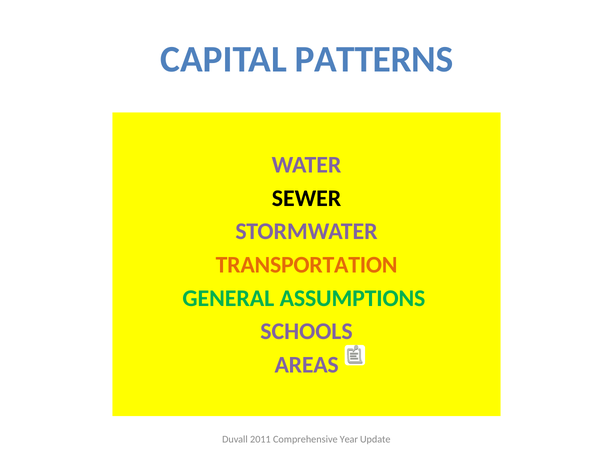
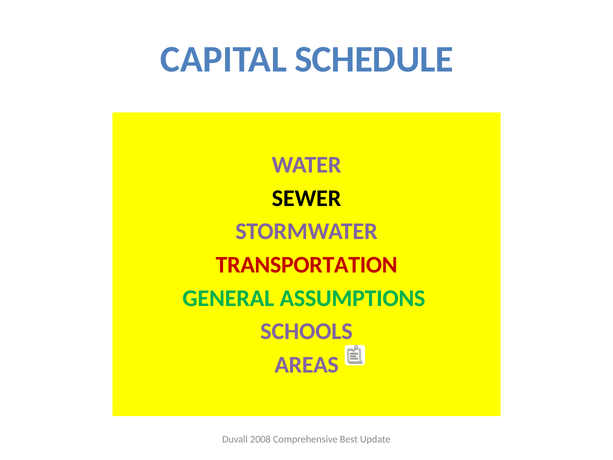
PATTERNS: PATTERNS -> SCHEDULE
TRANSPORTATION colour: orange -> red
2011: 2011 -> 2008
Year: Year -> Best
